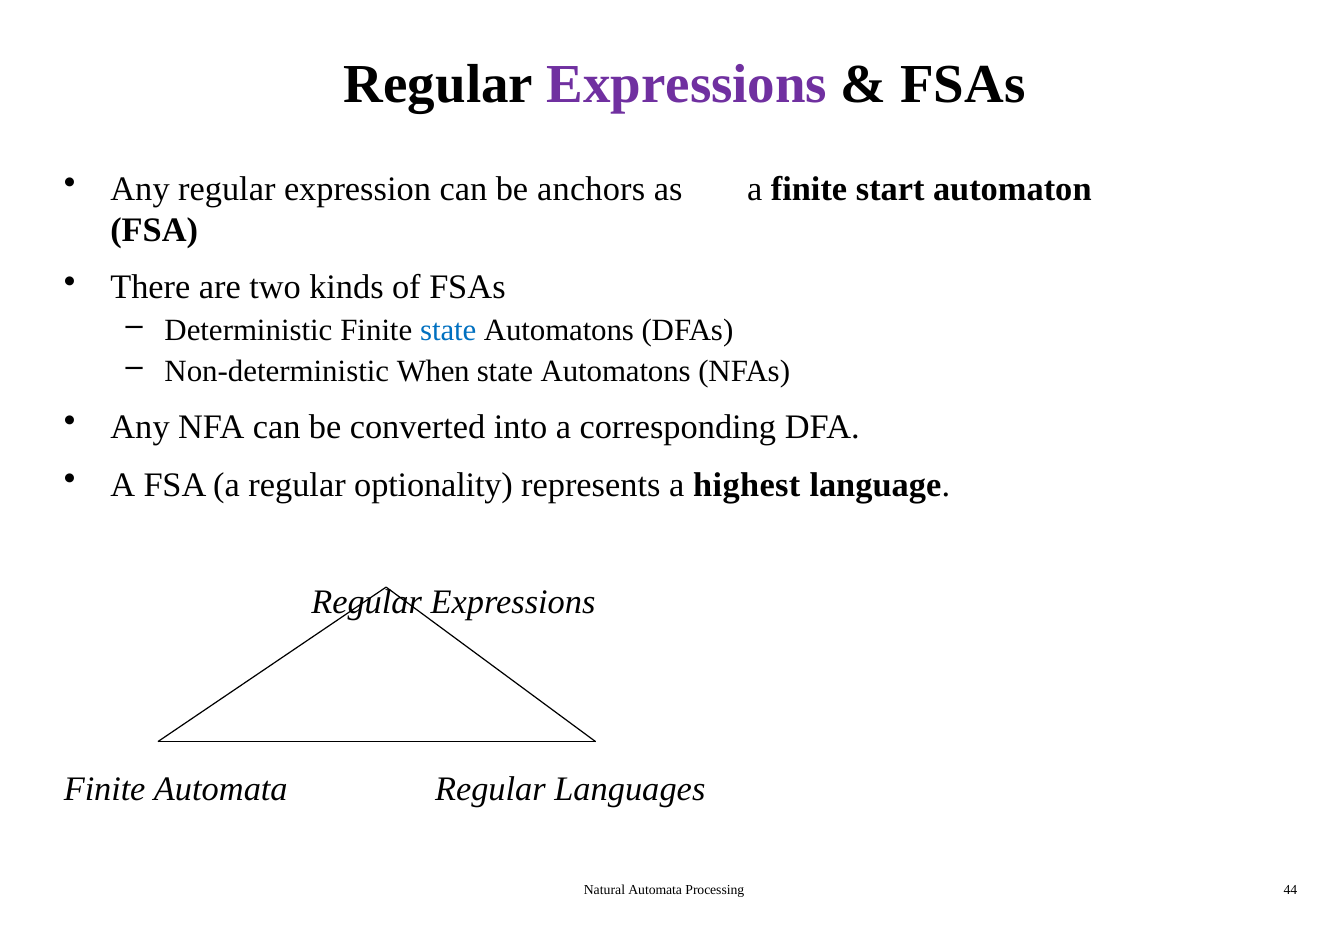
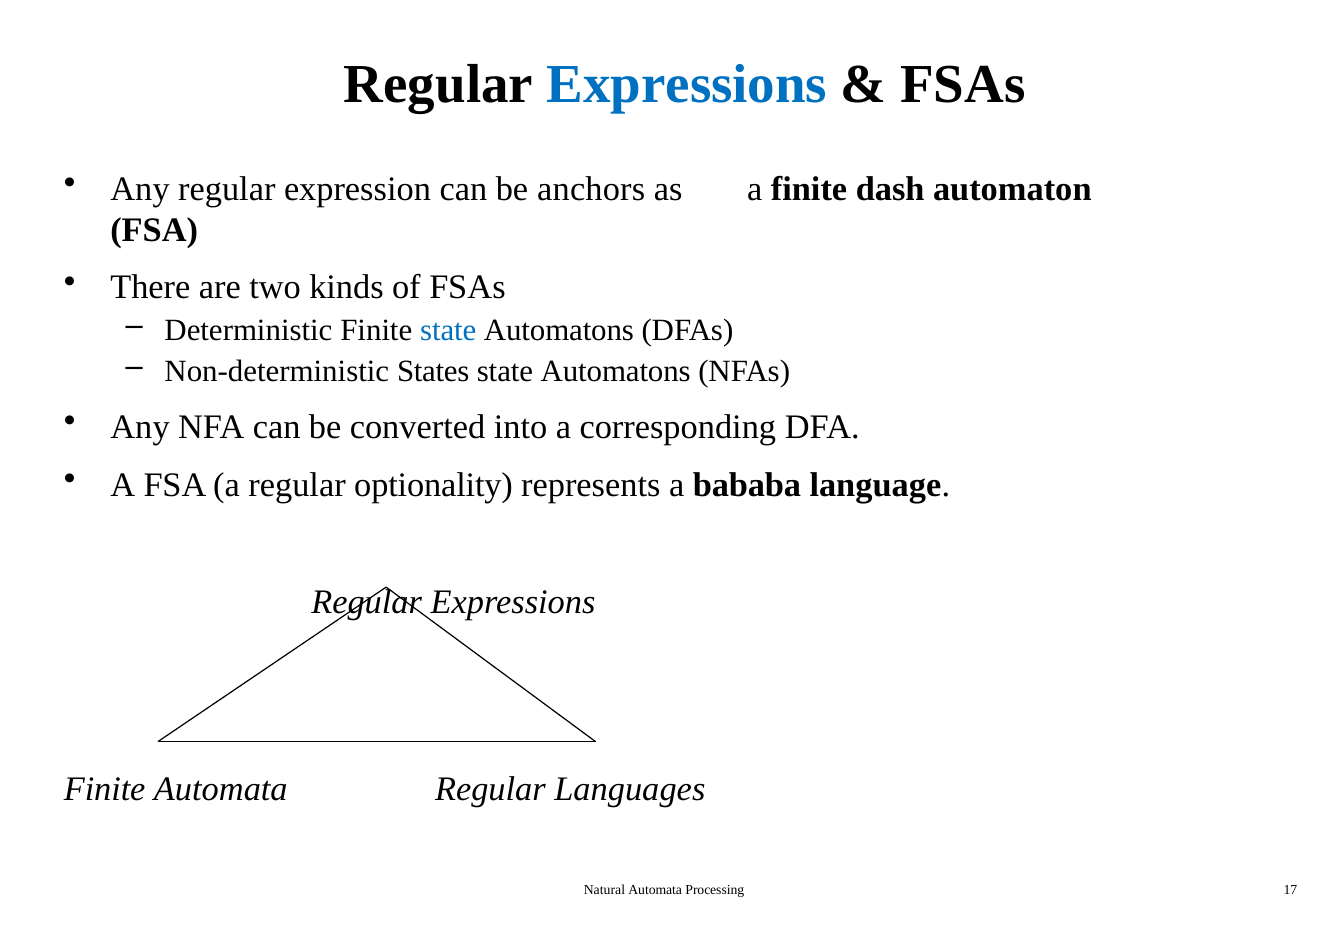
Expressions at (687, 84) colour: purple -> blue
start: start -> dash
When: When -> States
highest: highest -> bababa
44: 44 -> 17
